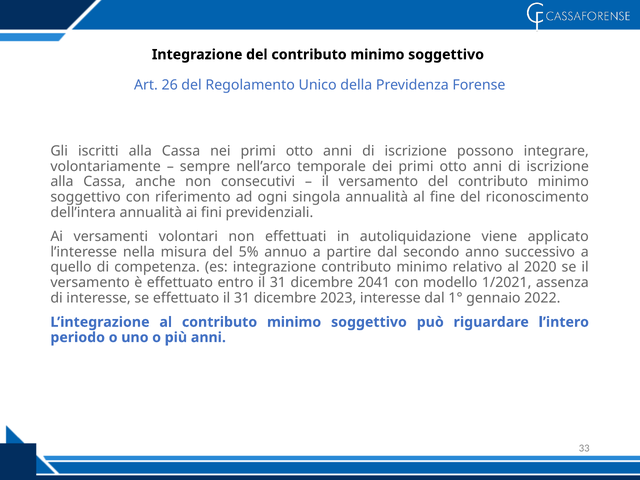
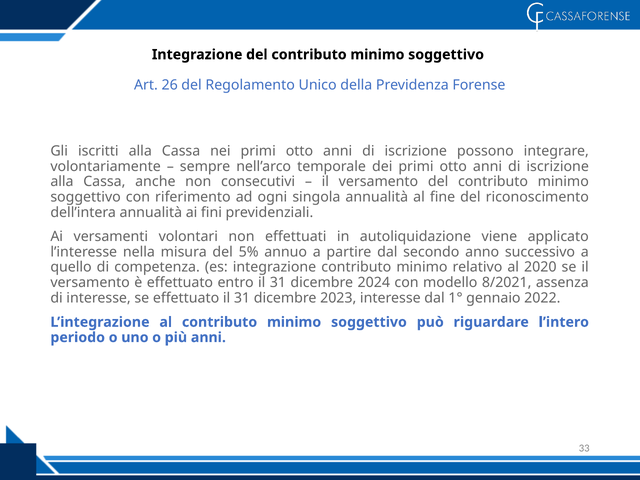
2041: 2041 -> 2024
1/2021: 1/2021 -> 8/2021
